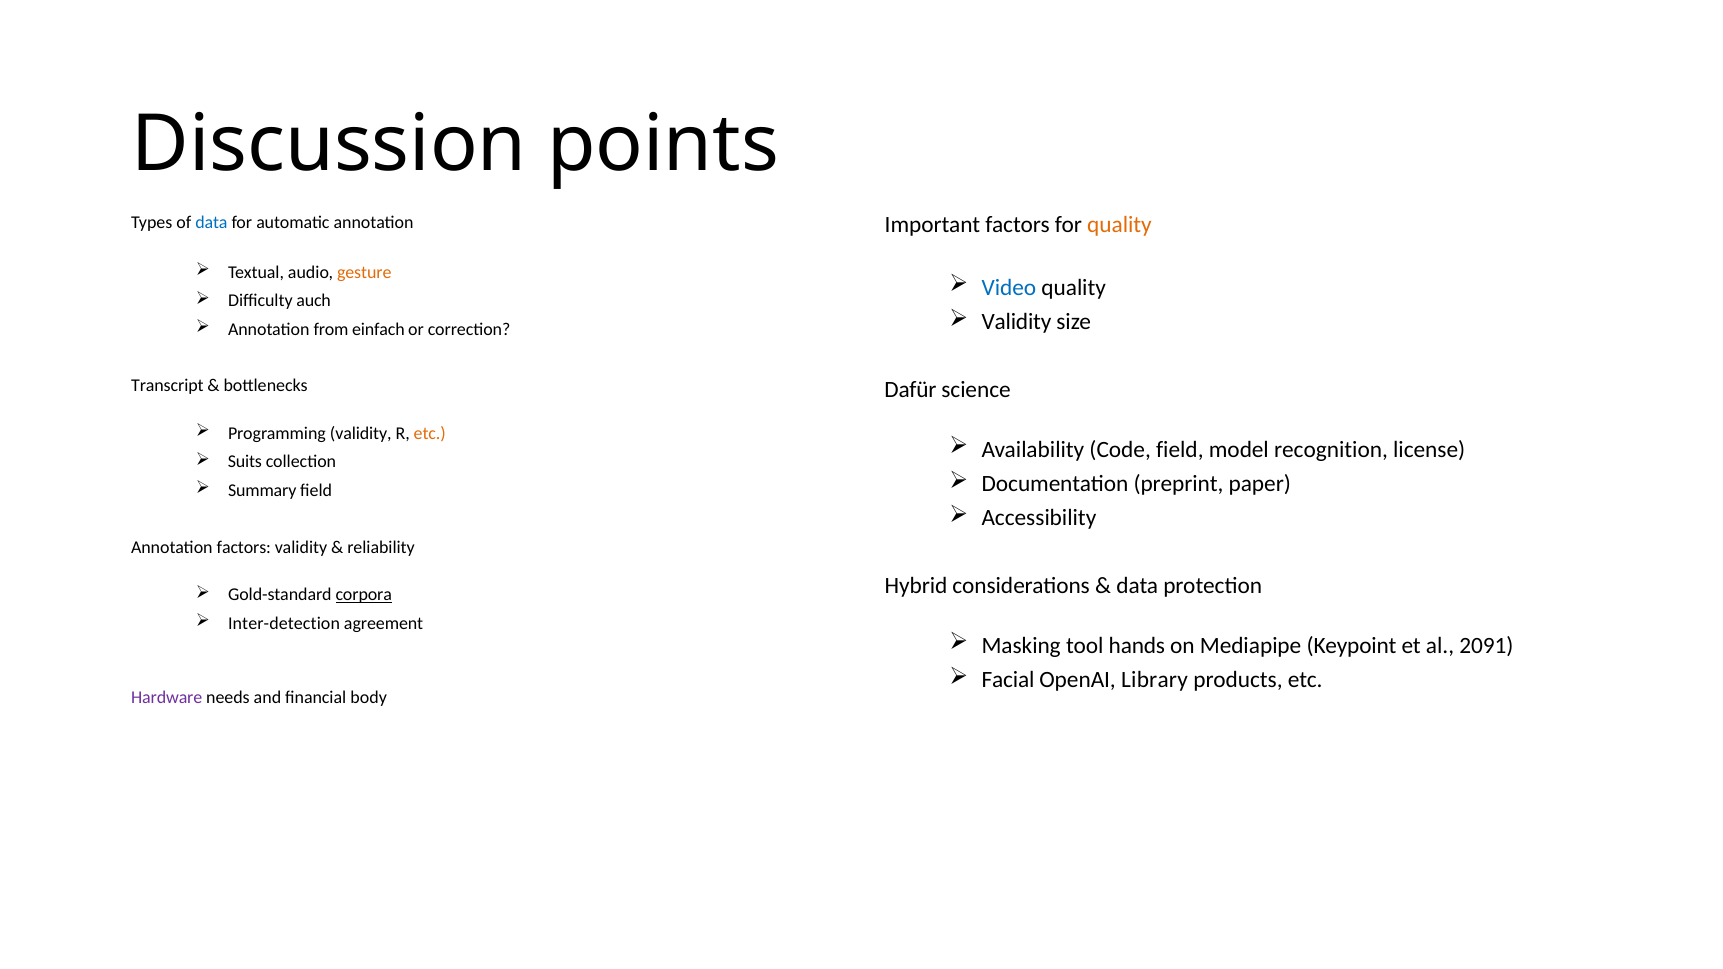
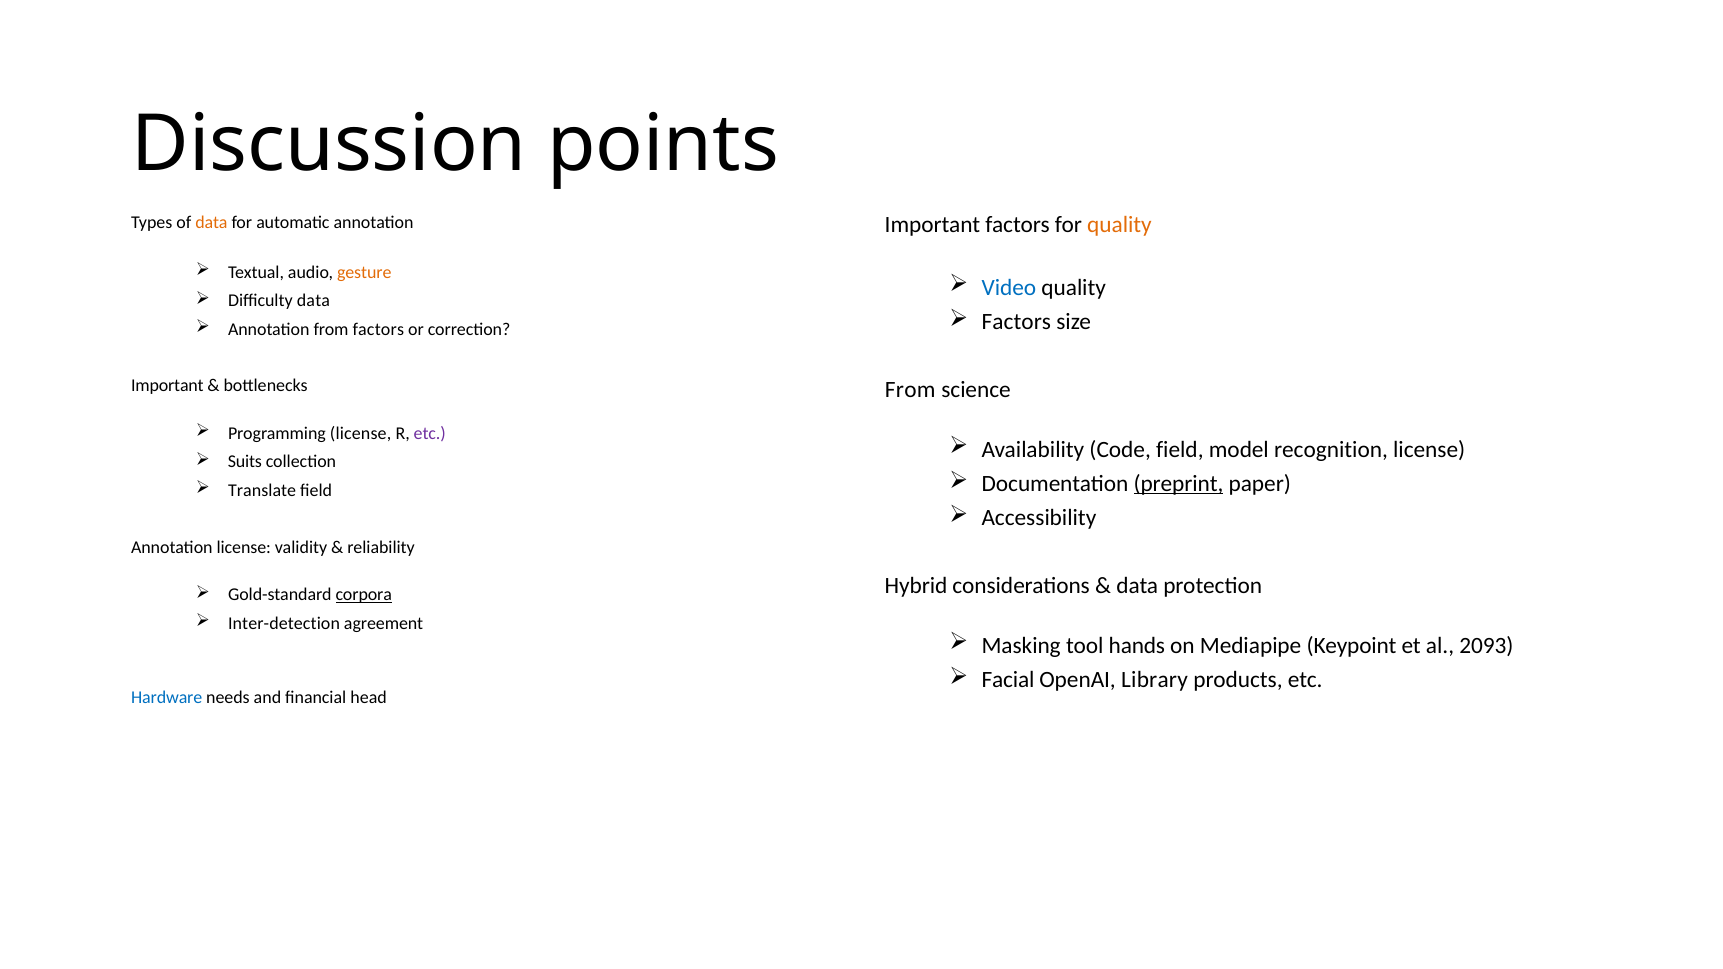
data at (211, 222) colour: blue -> orange
Difficulty auch: auch -> data
Validity at (1017, 322): Validity -> Factors
from einfach: einfach -> factors
Transcript at (167, 386): Transcript -> Important
Dafür at (910, 390): Dafür -> From
Programming validity: validity -> license
etc at (430, 434) colour: orange -> purple
preprint underline: none -> present
Summary: Summary -> Translate
Annotation factors: factors -> license
2091: 2091 -> 2093
Hardware colour: purple -> blue
body: body -> head
